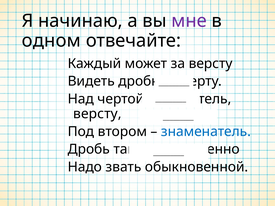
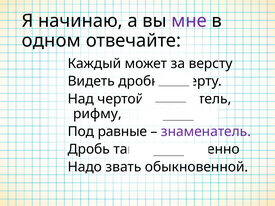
версту at (97, 114): версту -> рифму
втором: втором -> равные
знаменатель colour: blue -> purple
